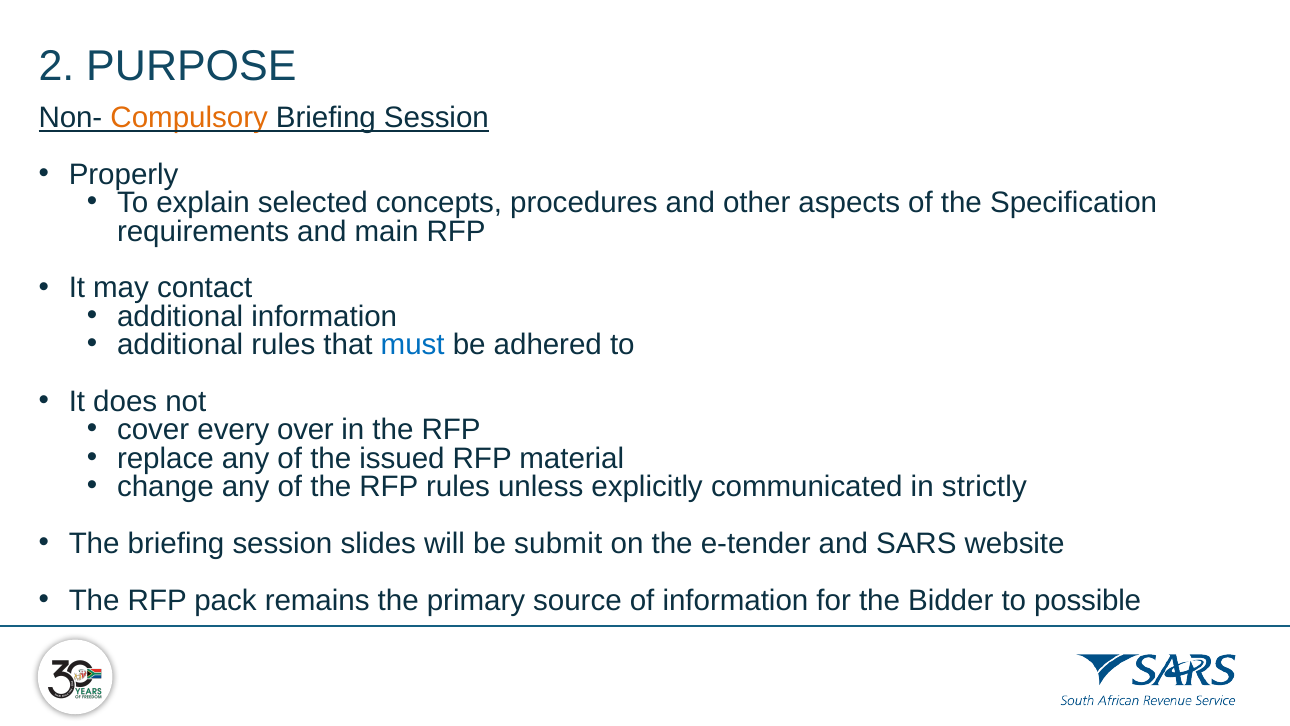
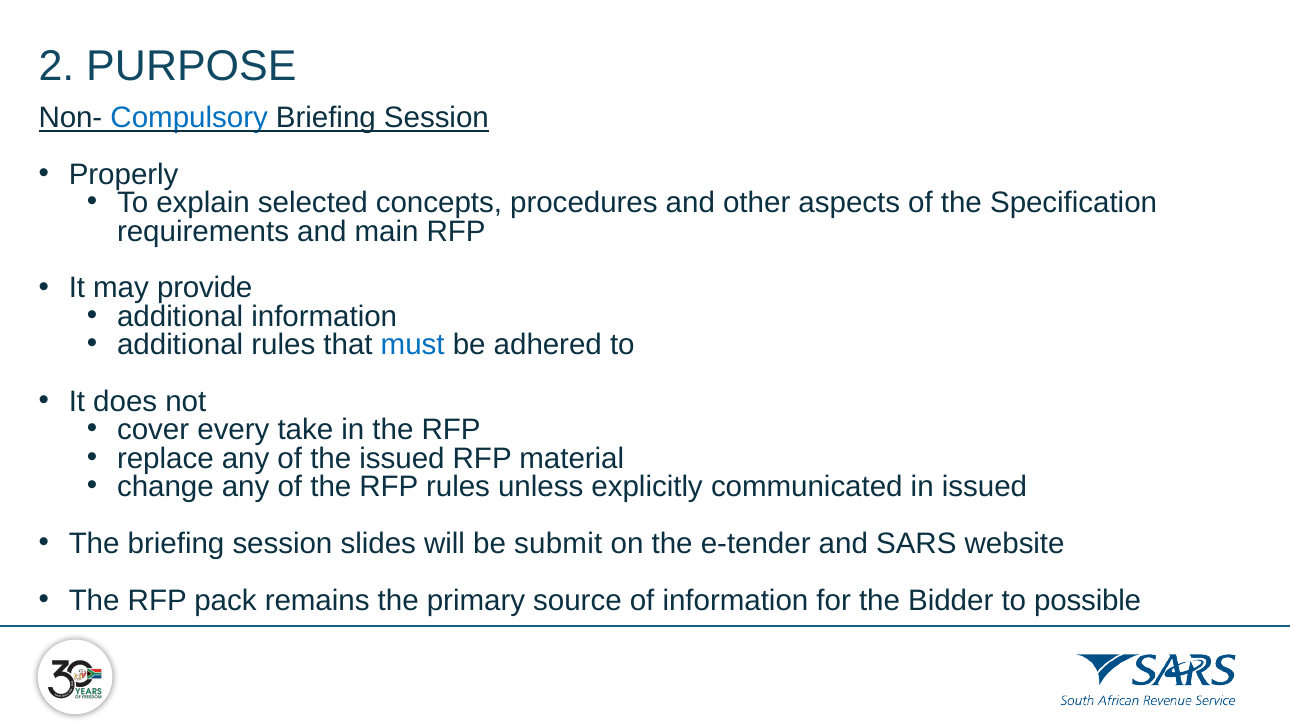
Compulsory colour: orange -> blue
contact: contact -> provide
over: over -> take
in strictly: strictly -> issued
